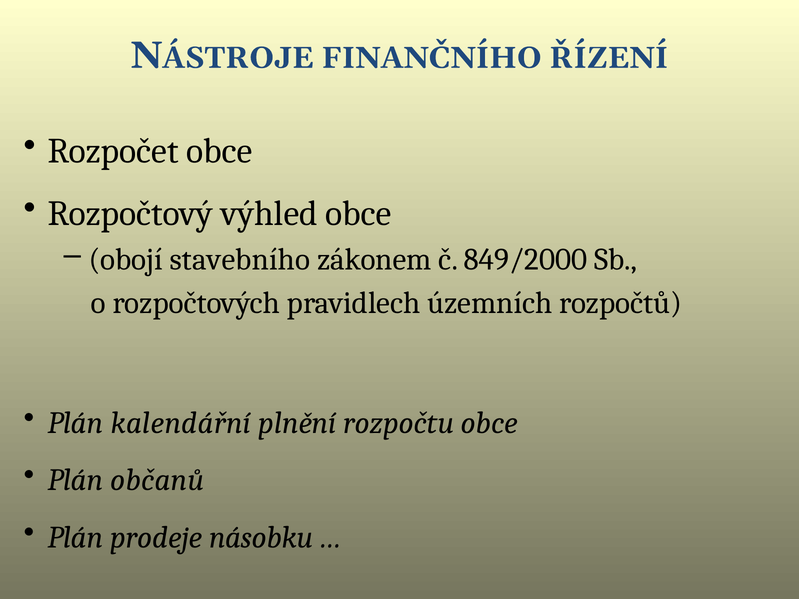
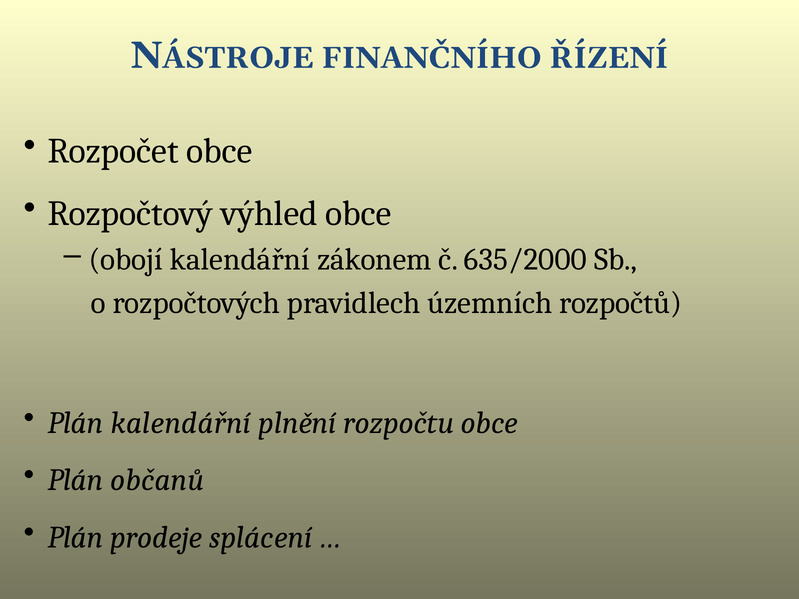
obojí stavebního: stavebního -> kalendářní
849/2000: 849/2000 -> 635/2000
násobku: násobku -> splácení
